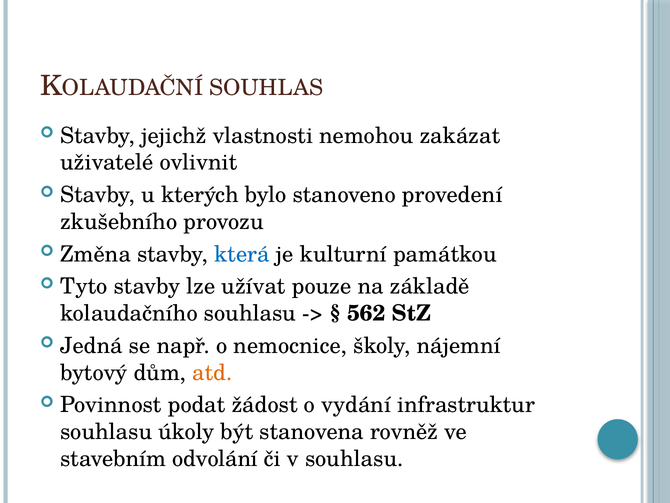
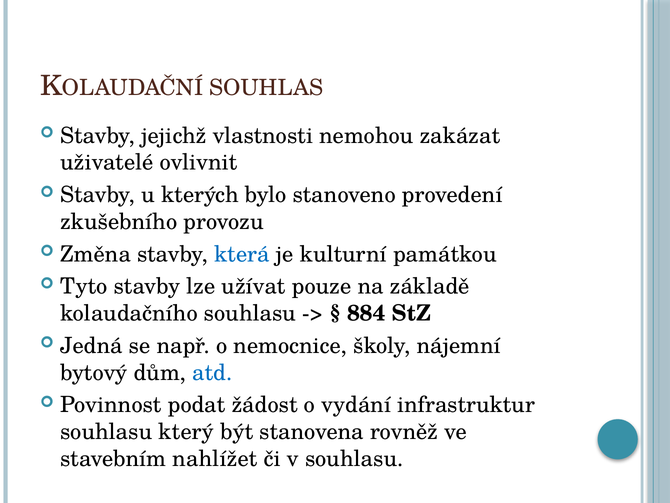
562: 562 -> 884
atd colour: orange -> blue
úkoly: úkoly -> který
odvolání: odvolání -> nahlížet
